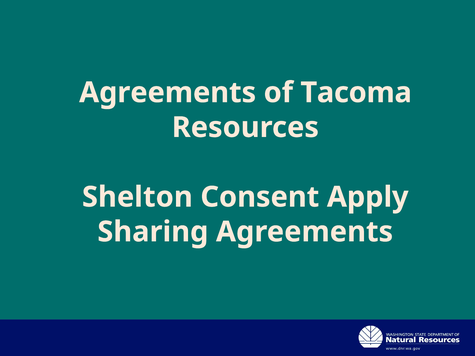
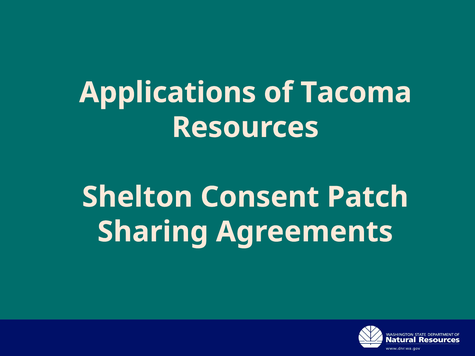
Agreements at (168, 93): Agreements -> Applications
Apply: Apply -> Patch
